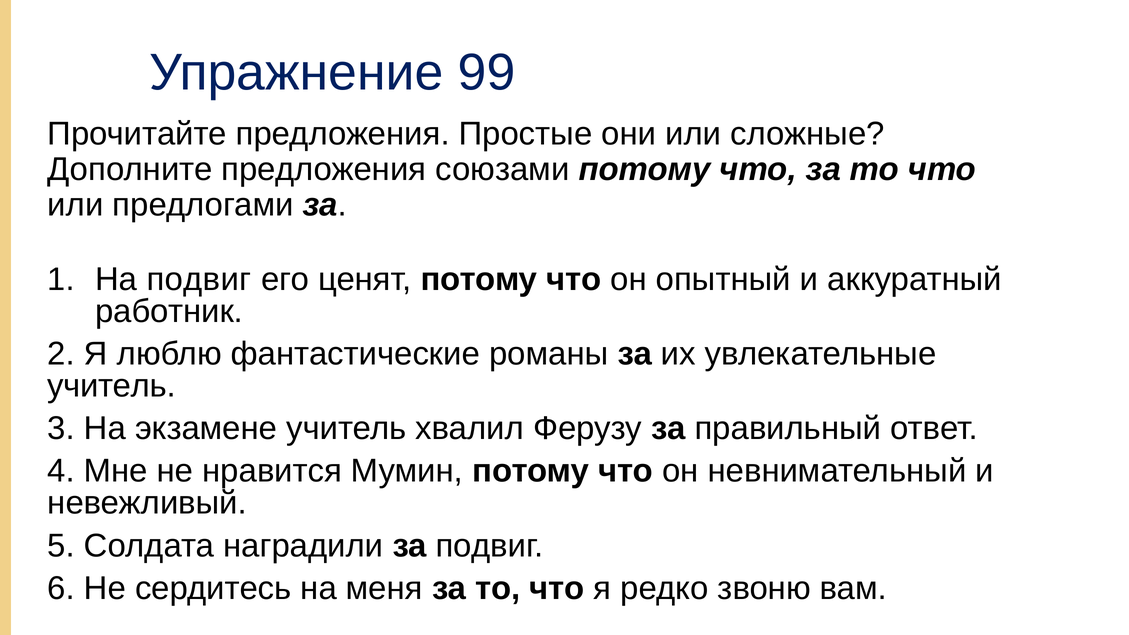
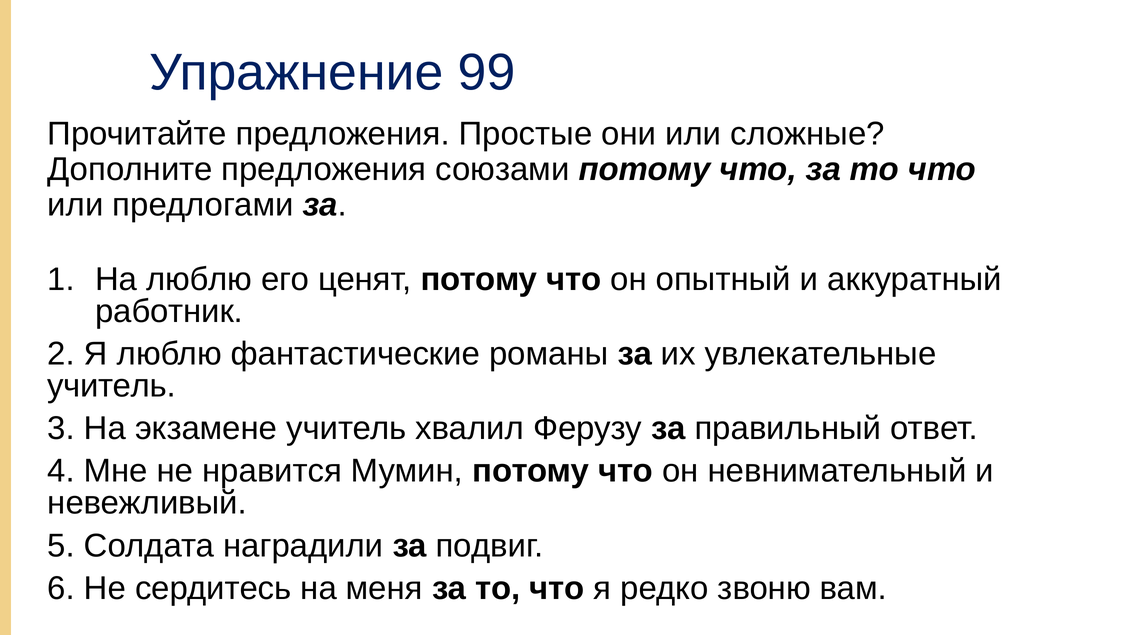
На подвиг: подвиг -> люблю
